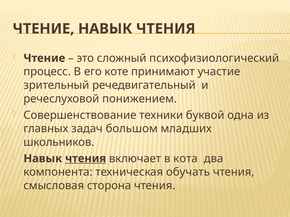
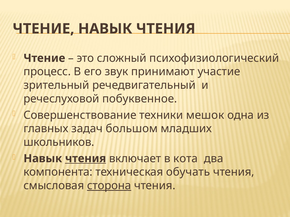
коте: коте -> звук
понижением: понижением -> побуквенное
буквой: буквой -> мешок
сторона underline: none -> present
